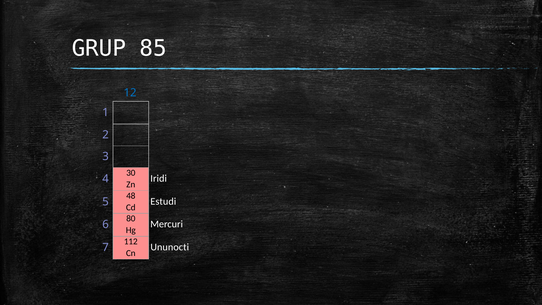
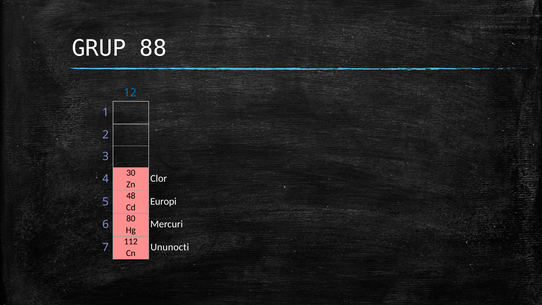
85: 85 -> 88
Iridi: Iridi -> Clor
Estudi: Estudi -> Europi
